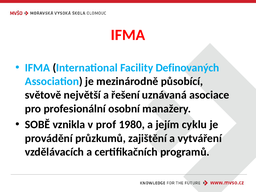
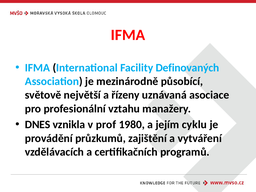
řešení: řešení -> řízeny
osobní: osobní -> vztahu
SOBĚ: SOBĚ -> DNES
